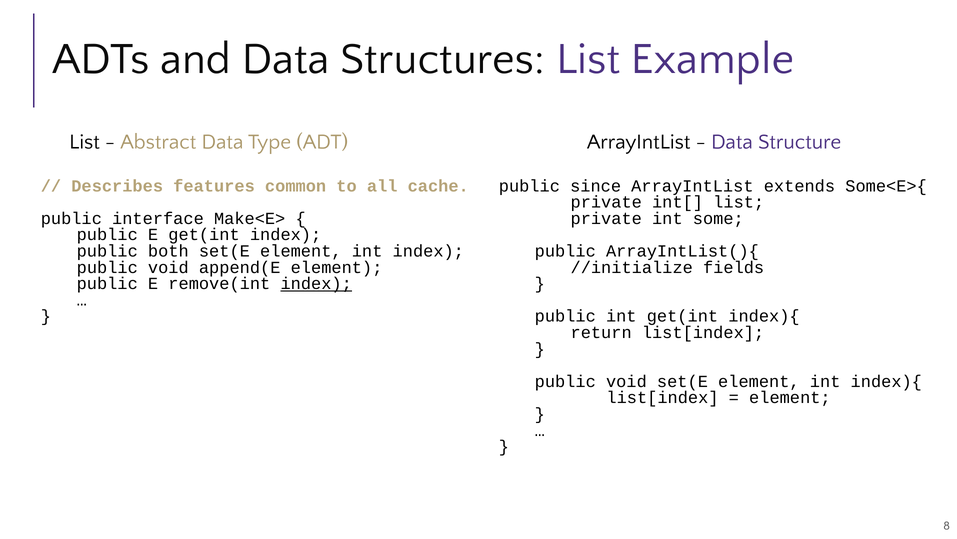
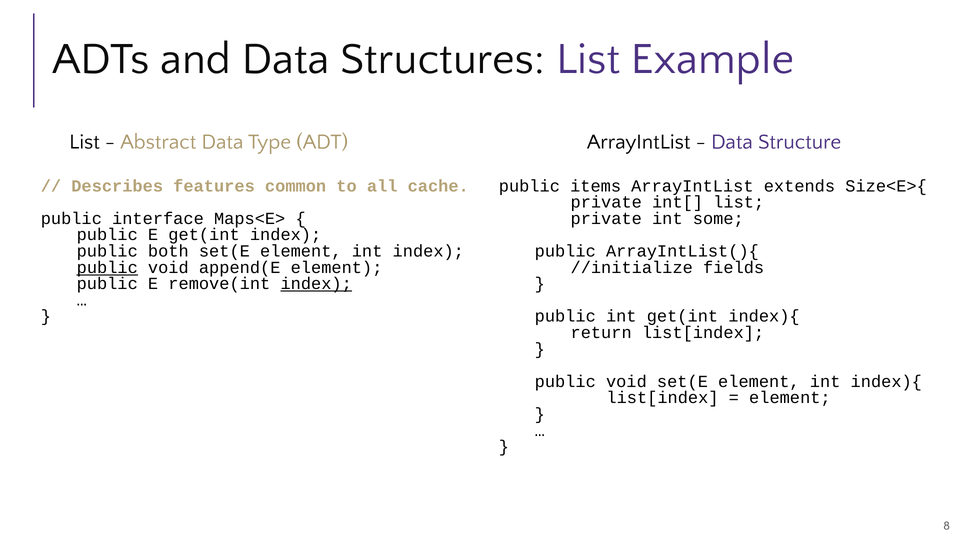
since: since -> items
Some<E>{: Some<E>{ -> Size<E>{
Make<E>: Make<E> -> Maps<E>
public at (107, 267) underline: none -> present
